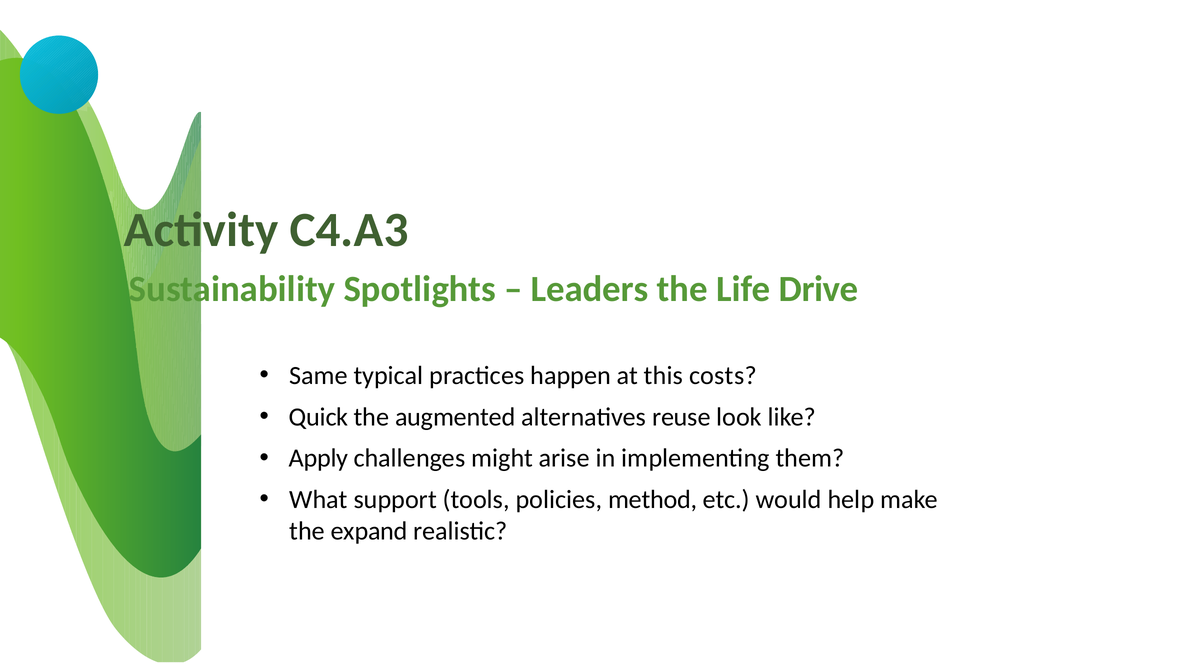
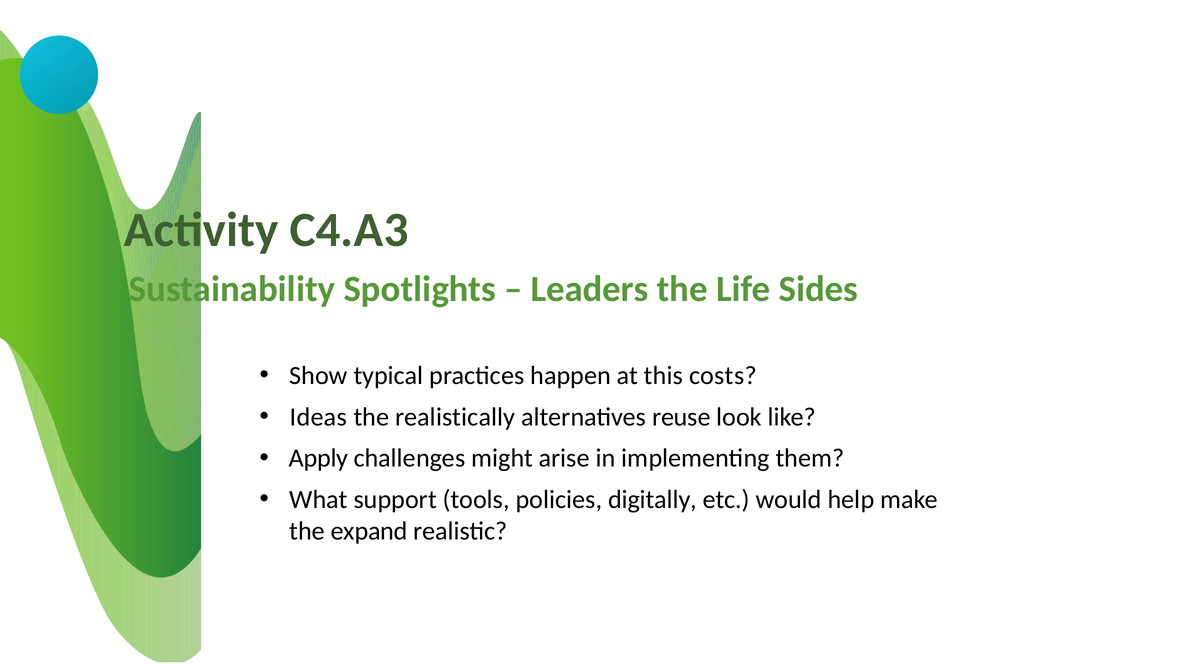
Drive: Drive -> Sides
Same: Same -> Show
Quick: Quick -> Ideas
augmented: augmented -> realistically
method: method -> digitally
